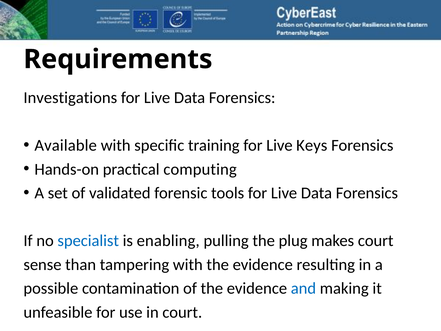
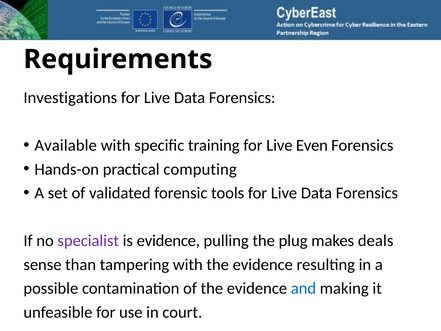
Keys: Keys -> Even
specialist colour: blue -> purple
is enabling: enabling -> evidence
makes court: court -> deals
